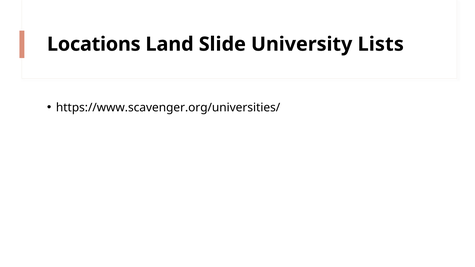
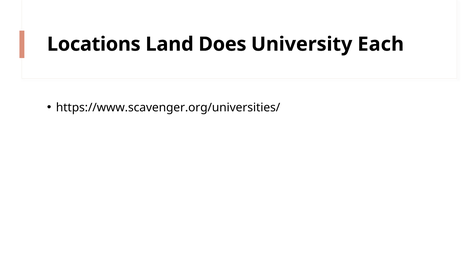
Slide: Slide -> Does
Lists: Lists -> Each
